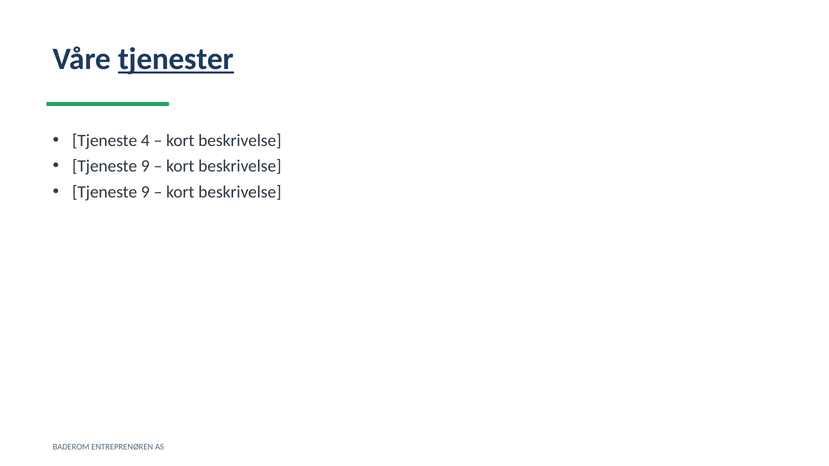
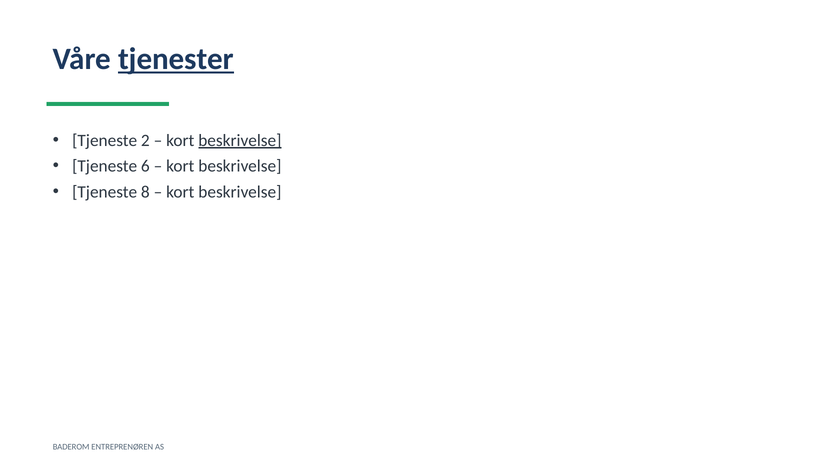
4: 4 -> 2
beskrivelse at (240, 140) underline: none -> present
9 at (145, 166): 9 -> 6
9 at (145, 192): 9 -> 8
